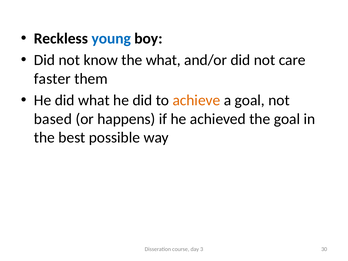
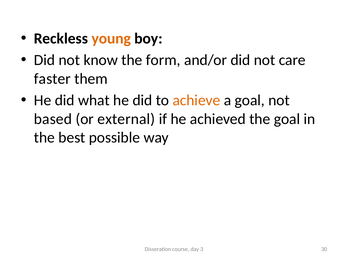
young colour: blue -> orange
the what: what -> form
happens: happens -> external
